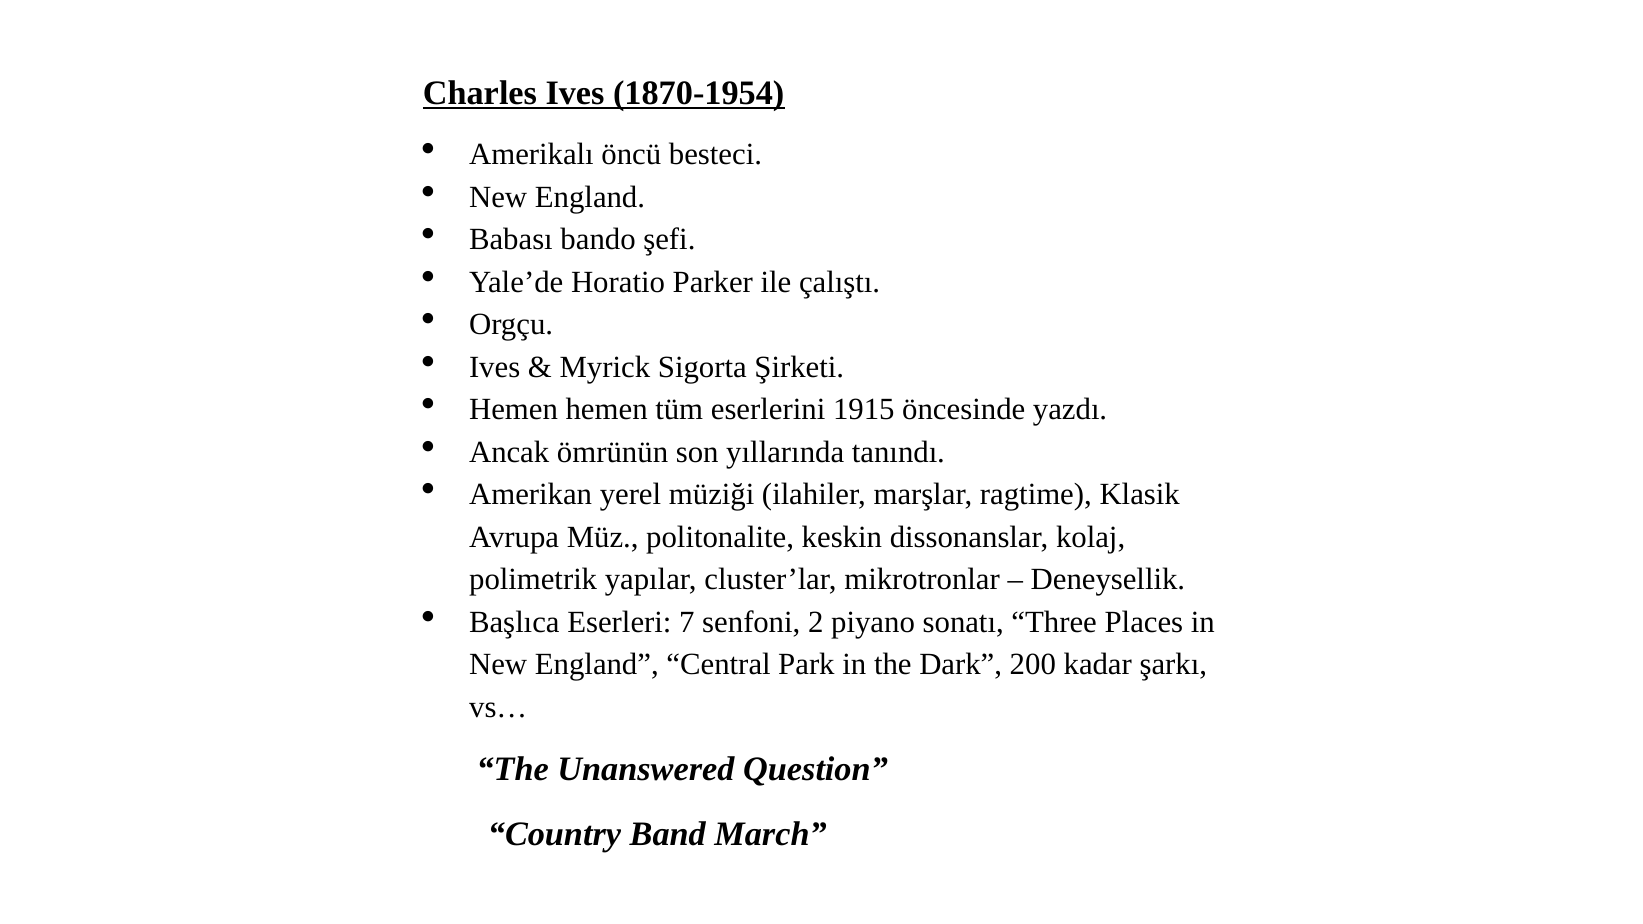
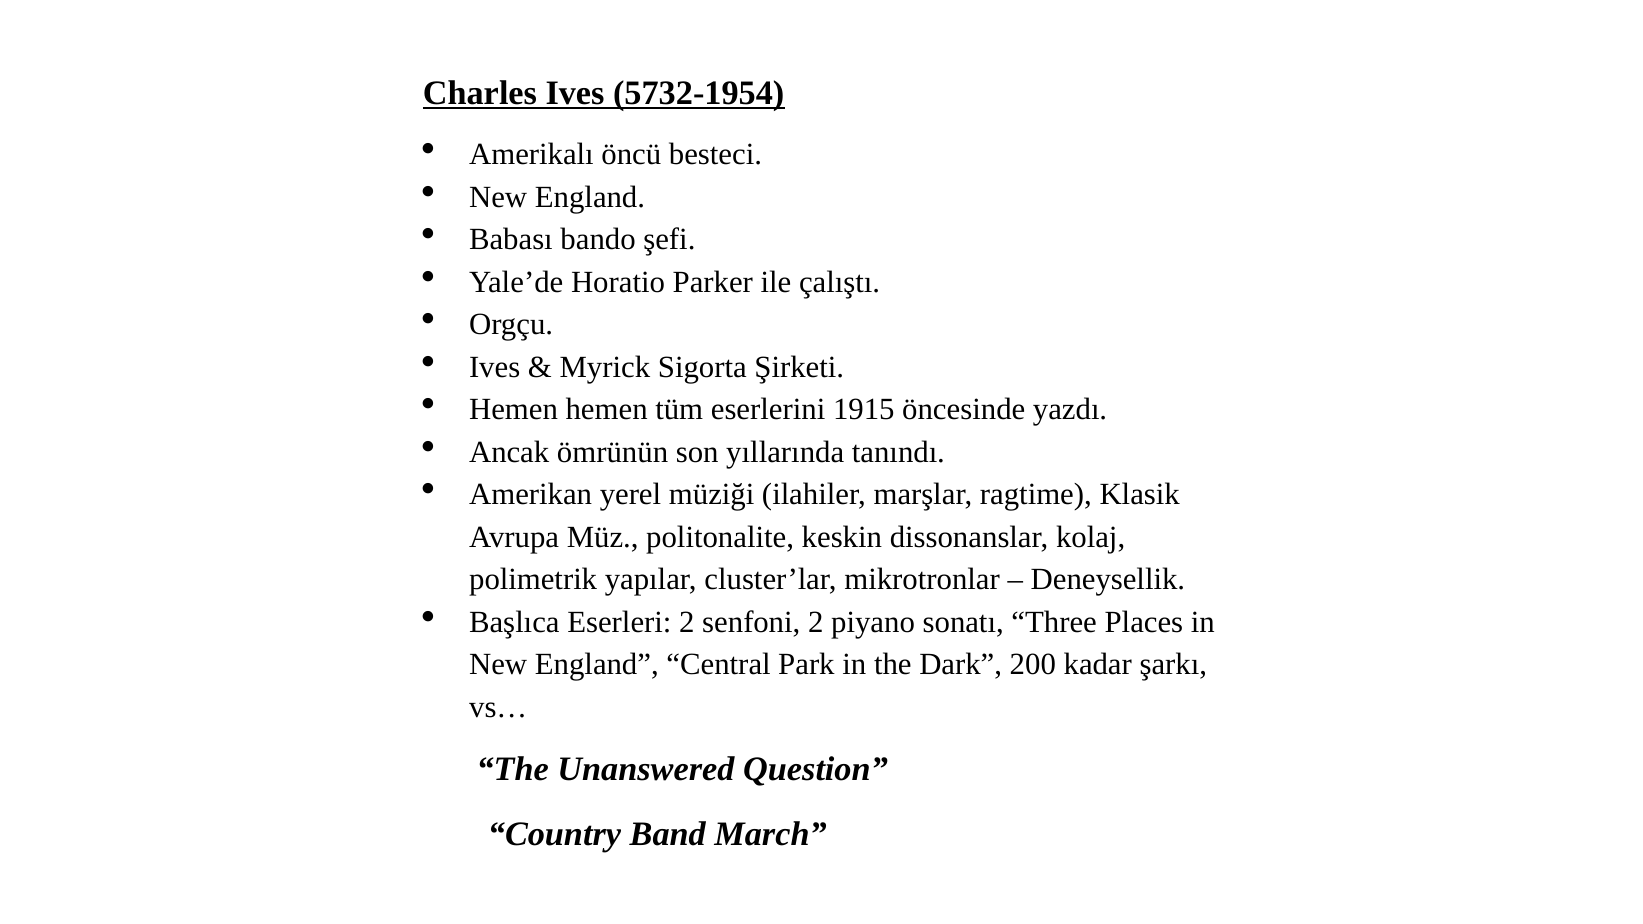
1870-1954: 1870-1954 -> 5732-1954
Eserleri 7: 7 -> 2
